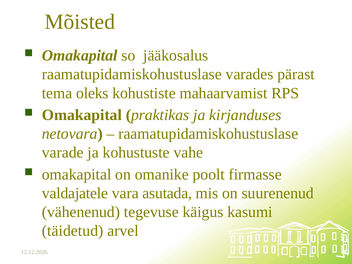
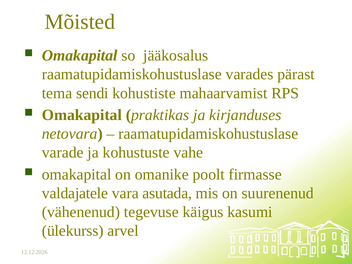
oleks: oleks -> sendi
täidetud: täidetud -> ülekurss
